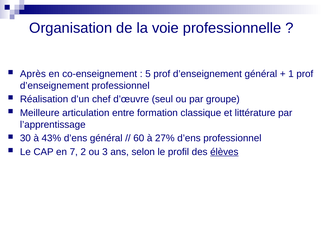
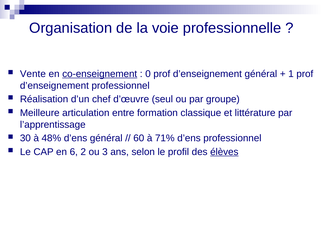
Après: Après -> Vente
co-enseignement underline: none -> present
5: 5 -> 0
43%: 43% -> 48%
27%: 27% -> 71%
7: 7 -> 6
